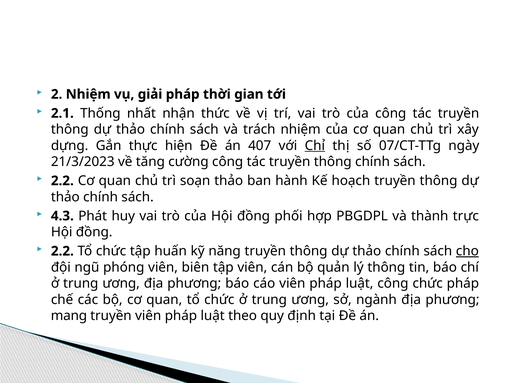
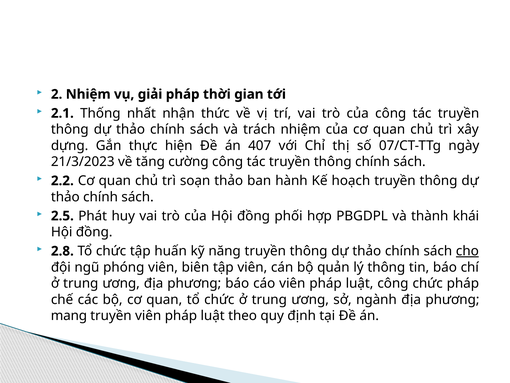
Chỉ underline: present -> none
4.3: 4.3 -> 2.5
trực: trực -> khái
2.2 at (62, 251): 2.2 -> 2.8
